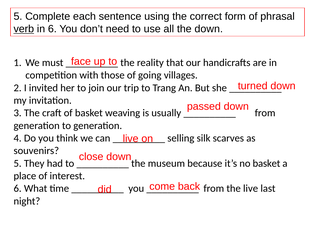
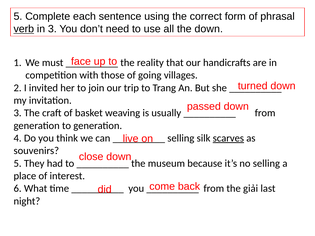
in 6: 6 -> 3
scarves underline: none -> present
no basket: basket -> selling
the live: live -> giải
